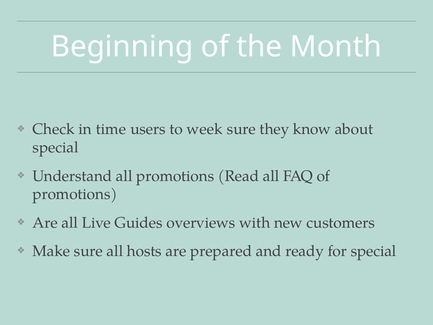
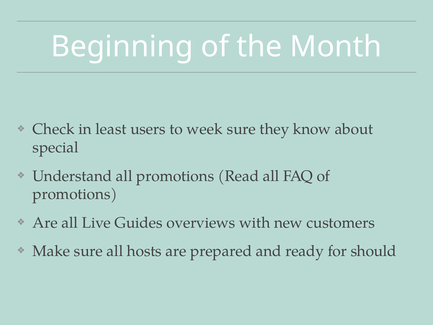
time: time -> least
for special: special -> should
